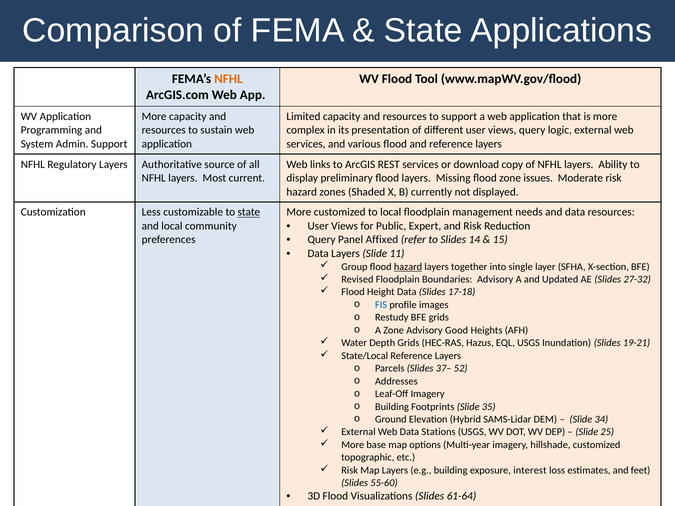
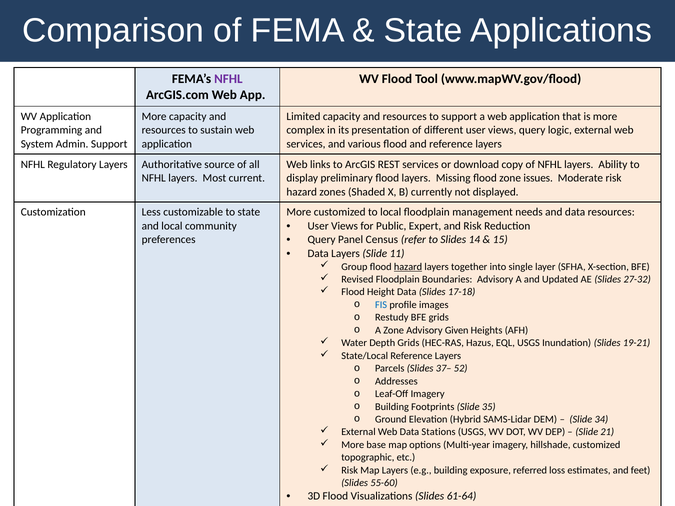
NFHL at (228, 79) colour: orange -> purple
state at (249, 212) underline: present -> none
Affixed: Affixed -> Census
Good: Good -> Given
25: 25 -> 21
interest: interest -> referred
